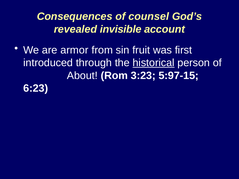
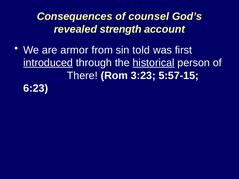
invisible: invisible -> strength
fruit: fruit -> told
introduced underline: none -> present
About: About -> There
5:97-15: 5:97-15 -> 5:57-15
